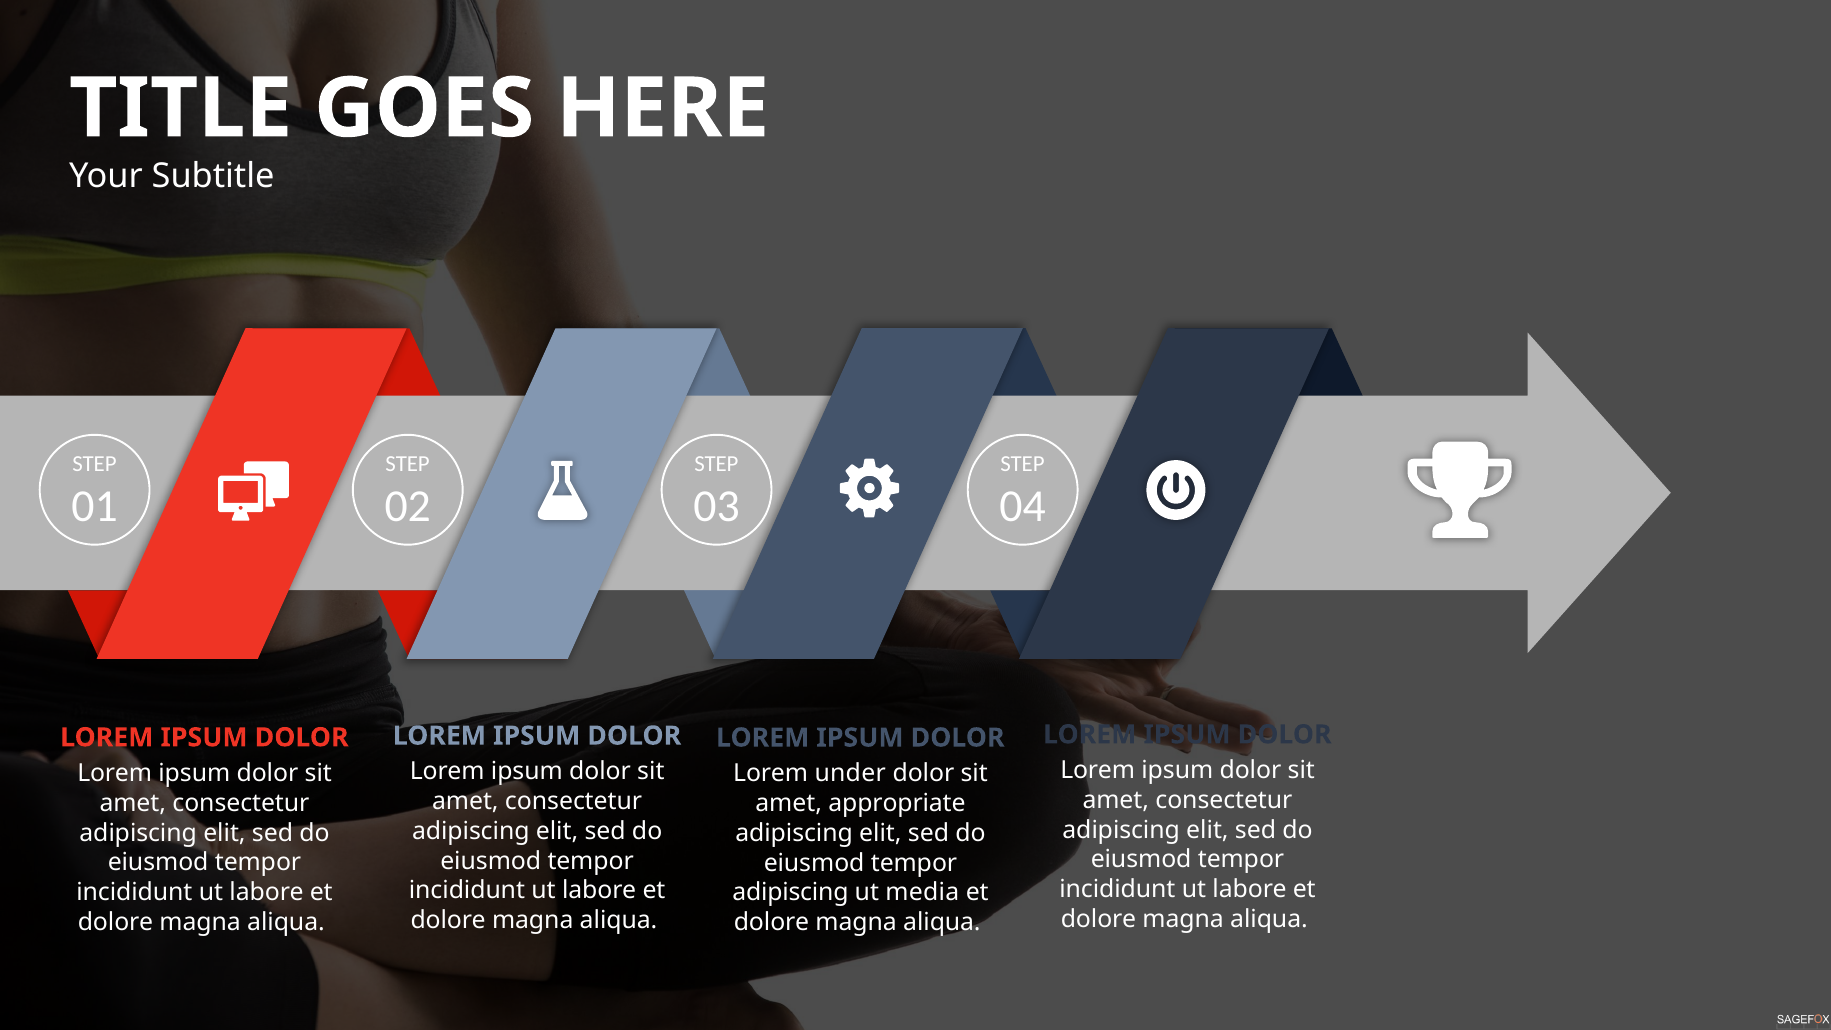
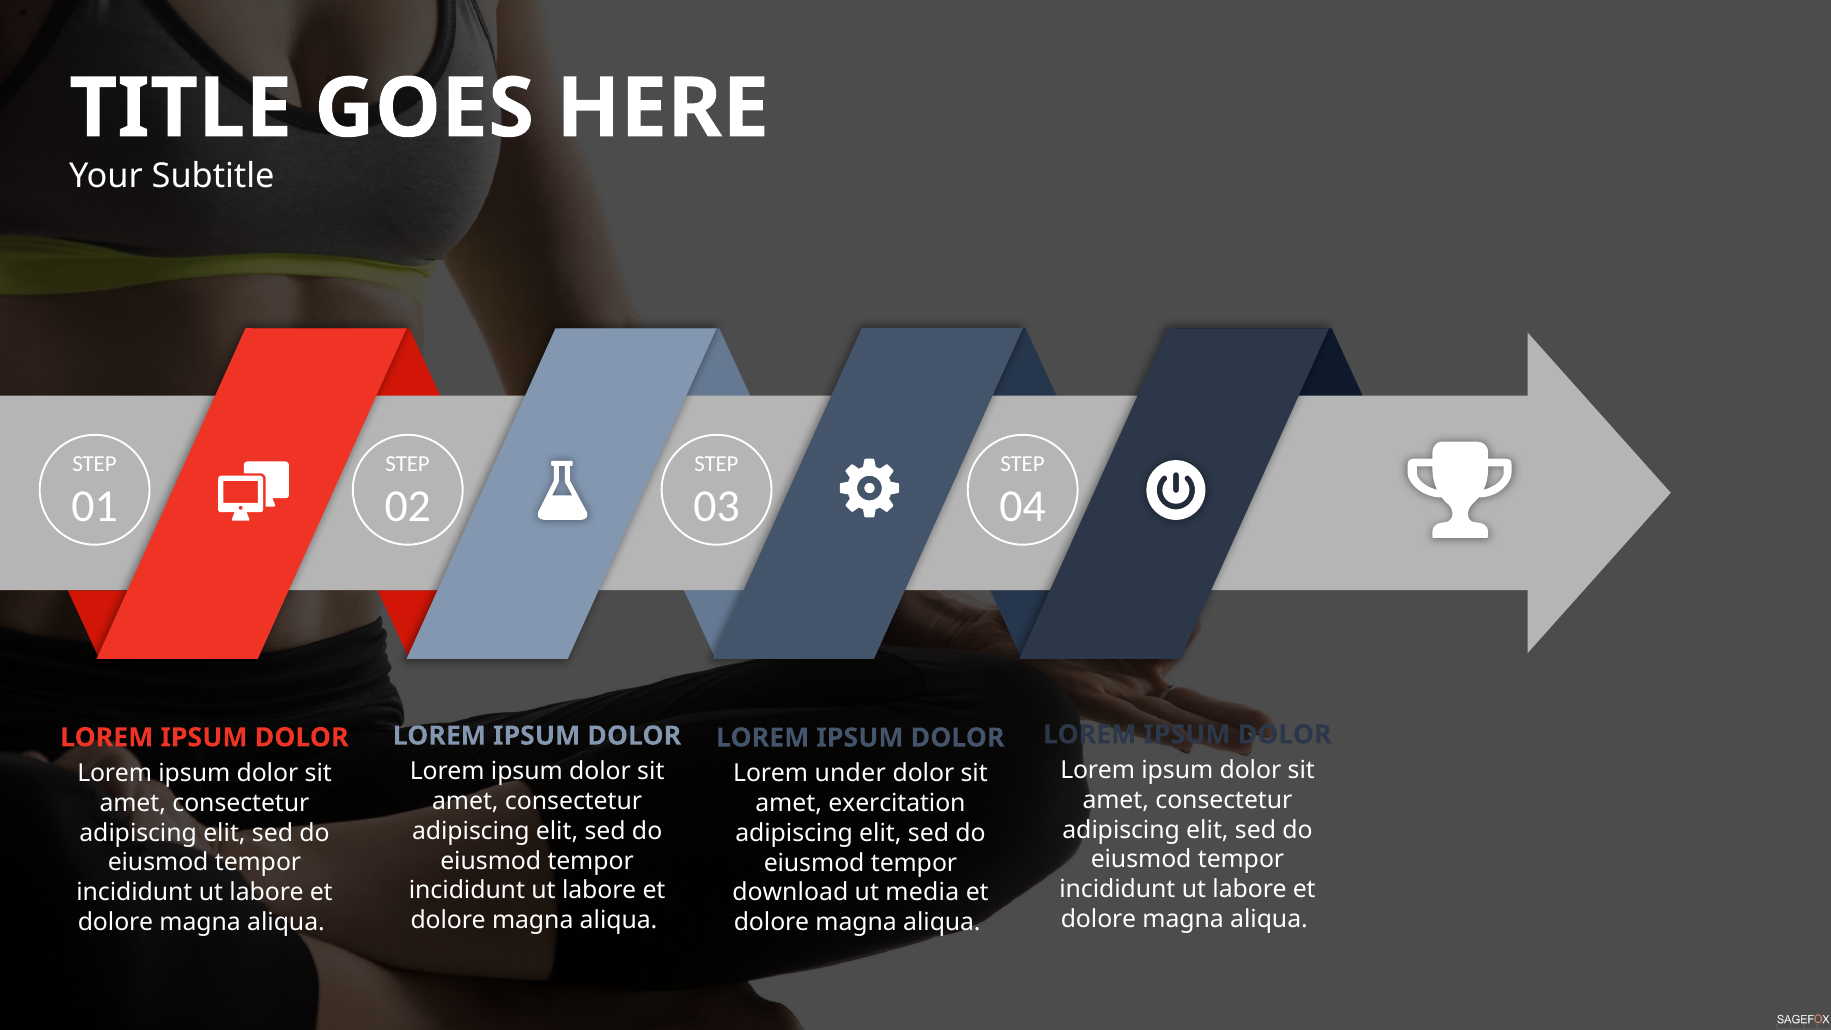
appropriate: appropriate -> exercitation
adipiscing at (790, 893): adipiscing -> download
